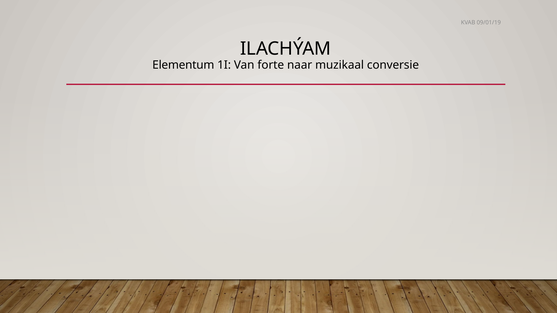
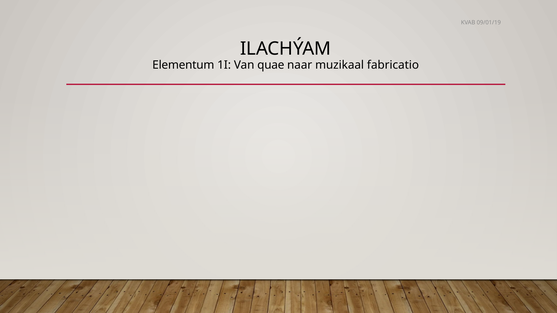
forte: forte -> quae
conversie: conversie -> fabricatio
